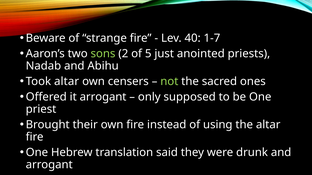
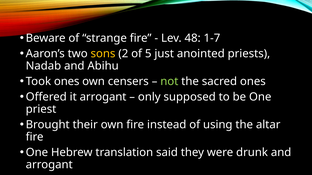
40: 40 -> 48
sons colour: light green -> yellow
Took altar: altar -> ones
